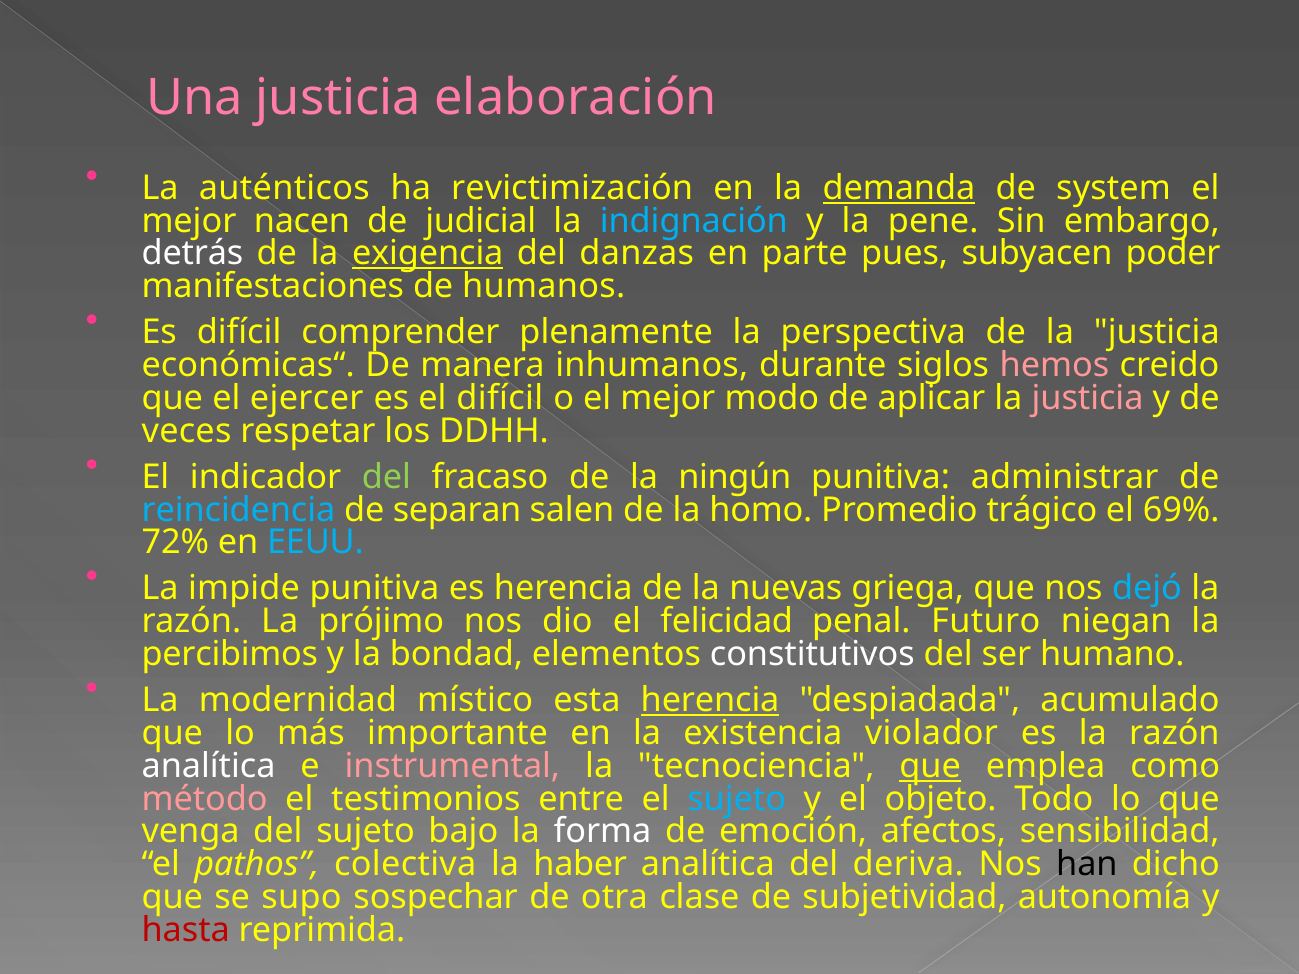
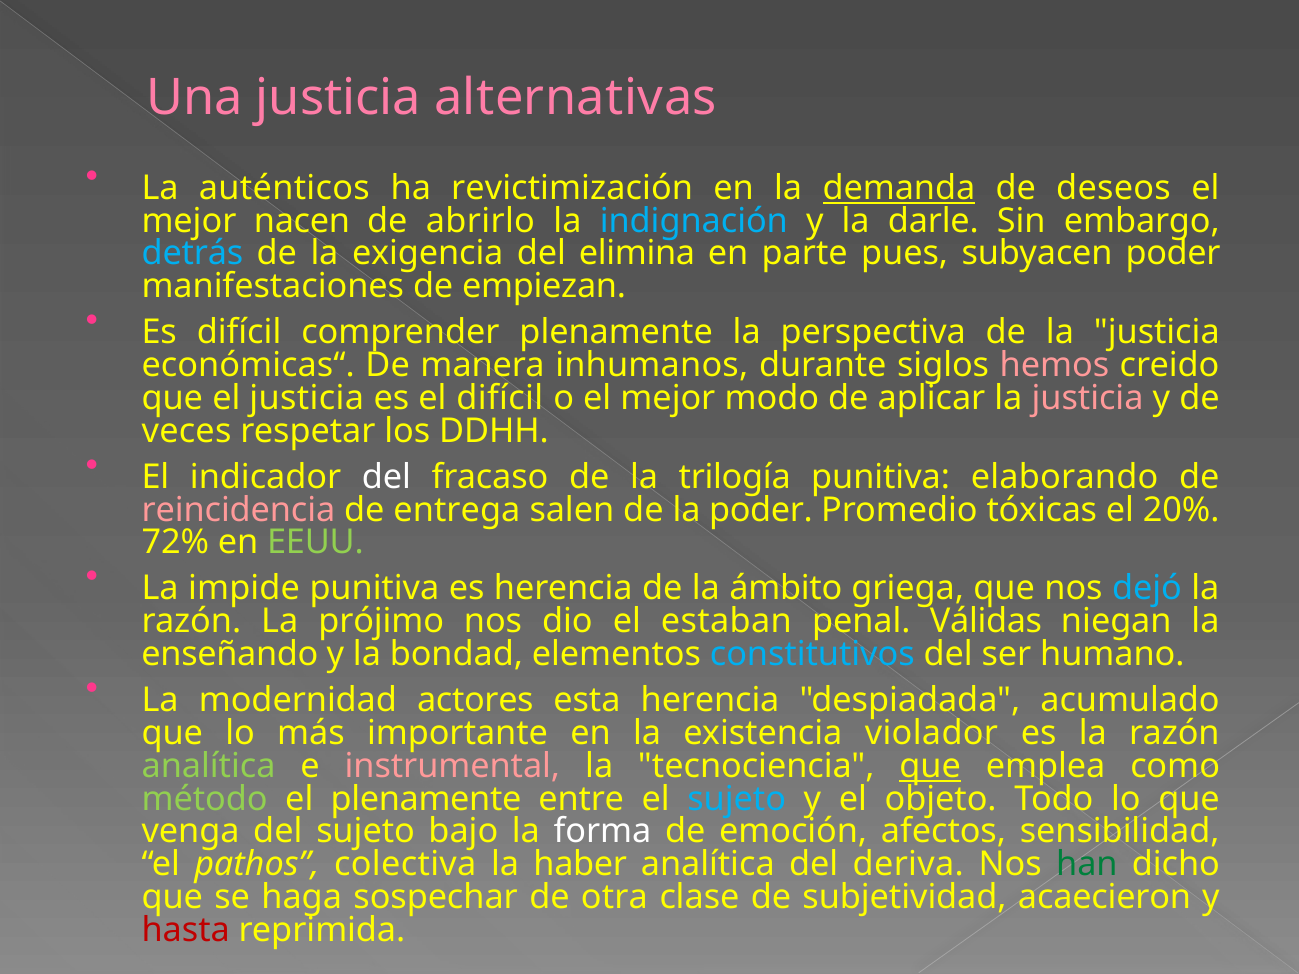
elaboración: elaboración -> alternativas
system: system -> deseos
judicial: judicial -> abrirlo
pene: pene -> darle
detrás colour: white -> light blue
exigencia underline: present -> none
danzas: danzas -> elimina
humanos: humanos -> empiezan
el ejercer: ejercer -> justicia
del at (386, 477) colour: light green -> white
ningún: ningún -> trilogía
administrar: administrar -> elaborando
reincidencia colour: light blue -> pink
separan: separan -> entrega
la homo: homo -> poder
trágico: trágico -> tóxicas
69%: 69% -> 20%
EEUU colour: light blue -> light green
nuevas: nuevas -> ámbito
felicidad: felicidad -> estaban
Futuro: Futuro -> Válidas
percibimos: percibimos -> enseñando
constitutivos colour: white -> light blue
místico: místico -> actores
herencia at (710, 700) underline: present -> none
analítica at (209, 766) colour: white -> light green
método colour: pink -> light green
el testimonios: testimonios -> plenamente
han colour: black -> green
supo: supo -> haga
autonomía: autonomía -> acaecieron
